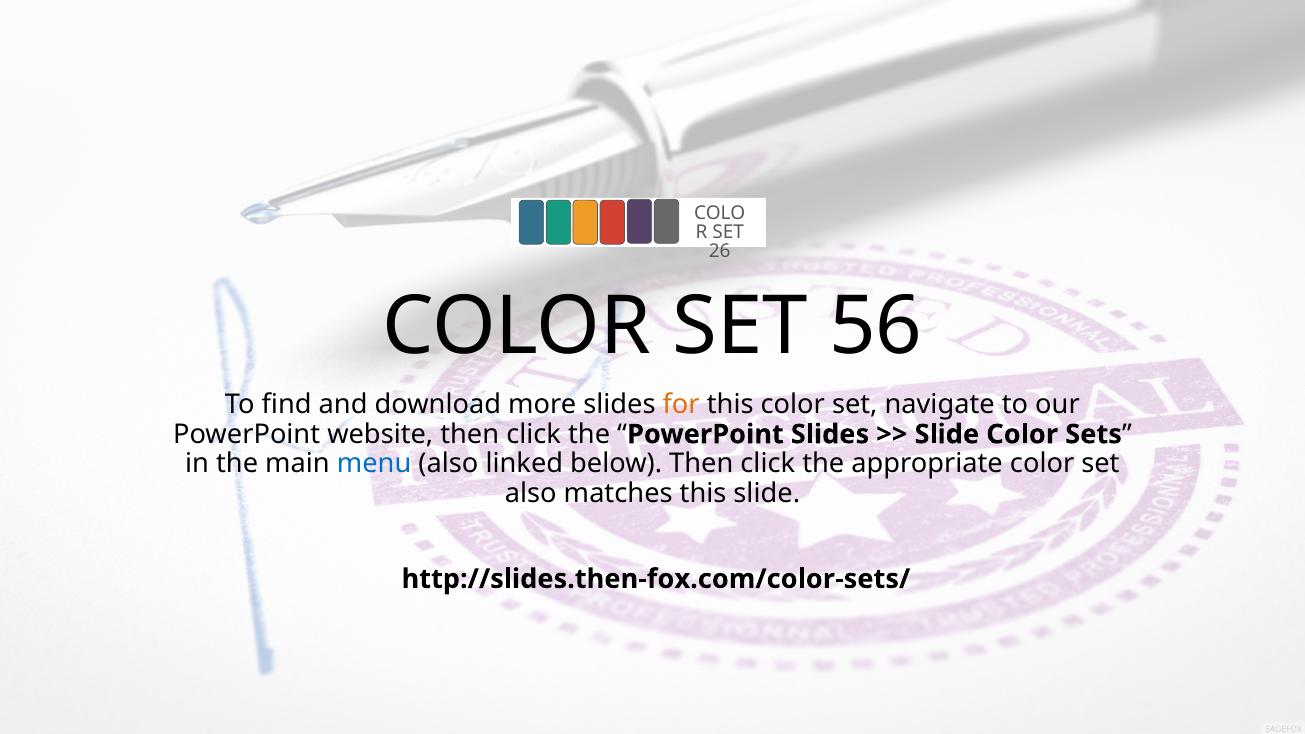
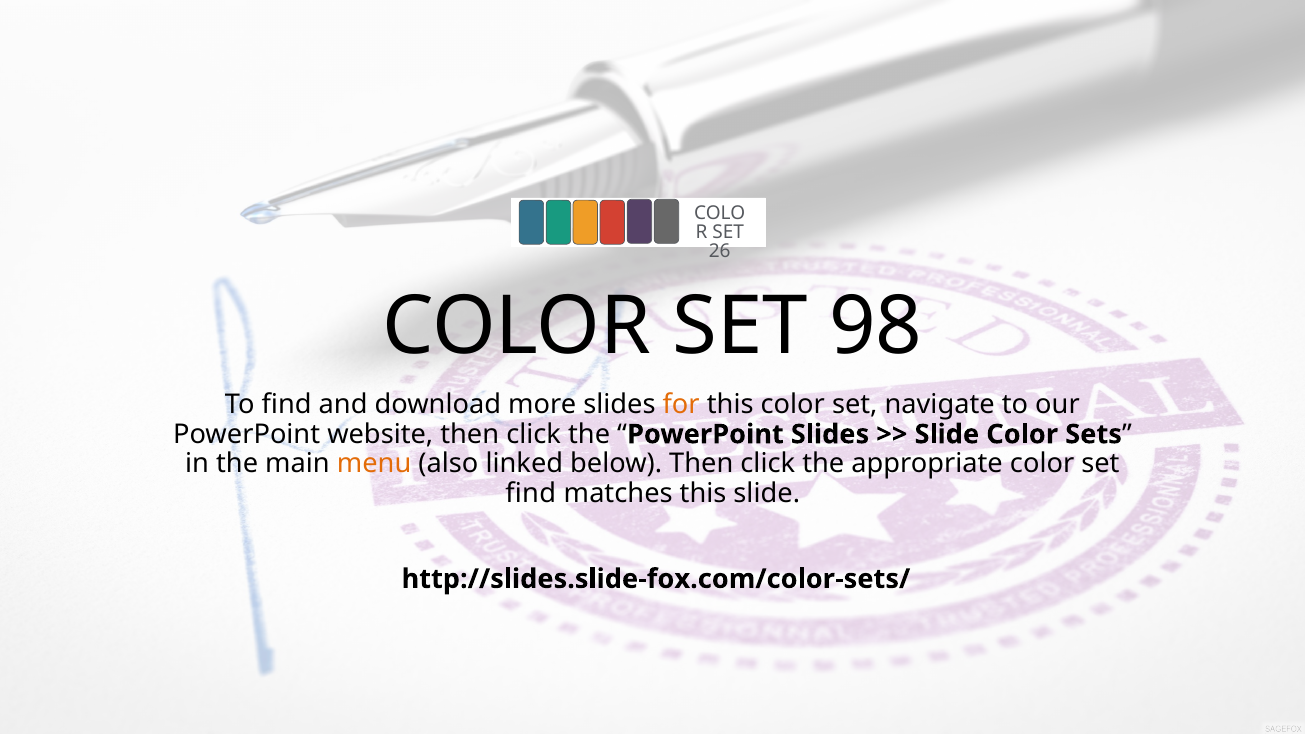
56: 56 -> 98
menu colour: blue -> orange
also at (531, 493): also -> find
http://slides.then-fox.com/color-sets/: http://slides.then-fox.com/color-sets/ -> http://slides.slide-fox.com/color-sets/
